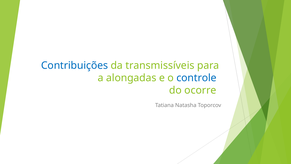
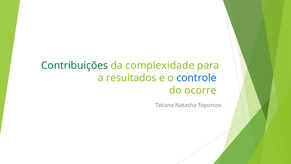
Contribuições colour: blue -> green
transmissíveis: transmissíveis -> complexidade
alongadas: alongadas -> resultados
